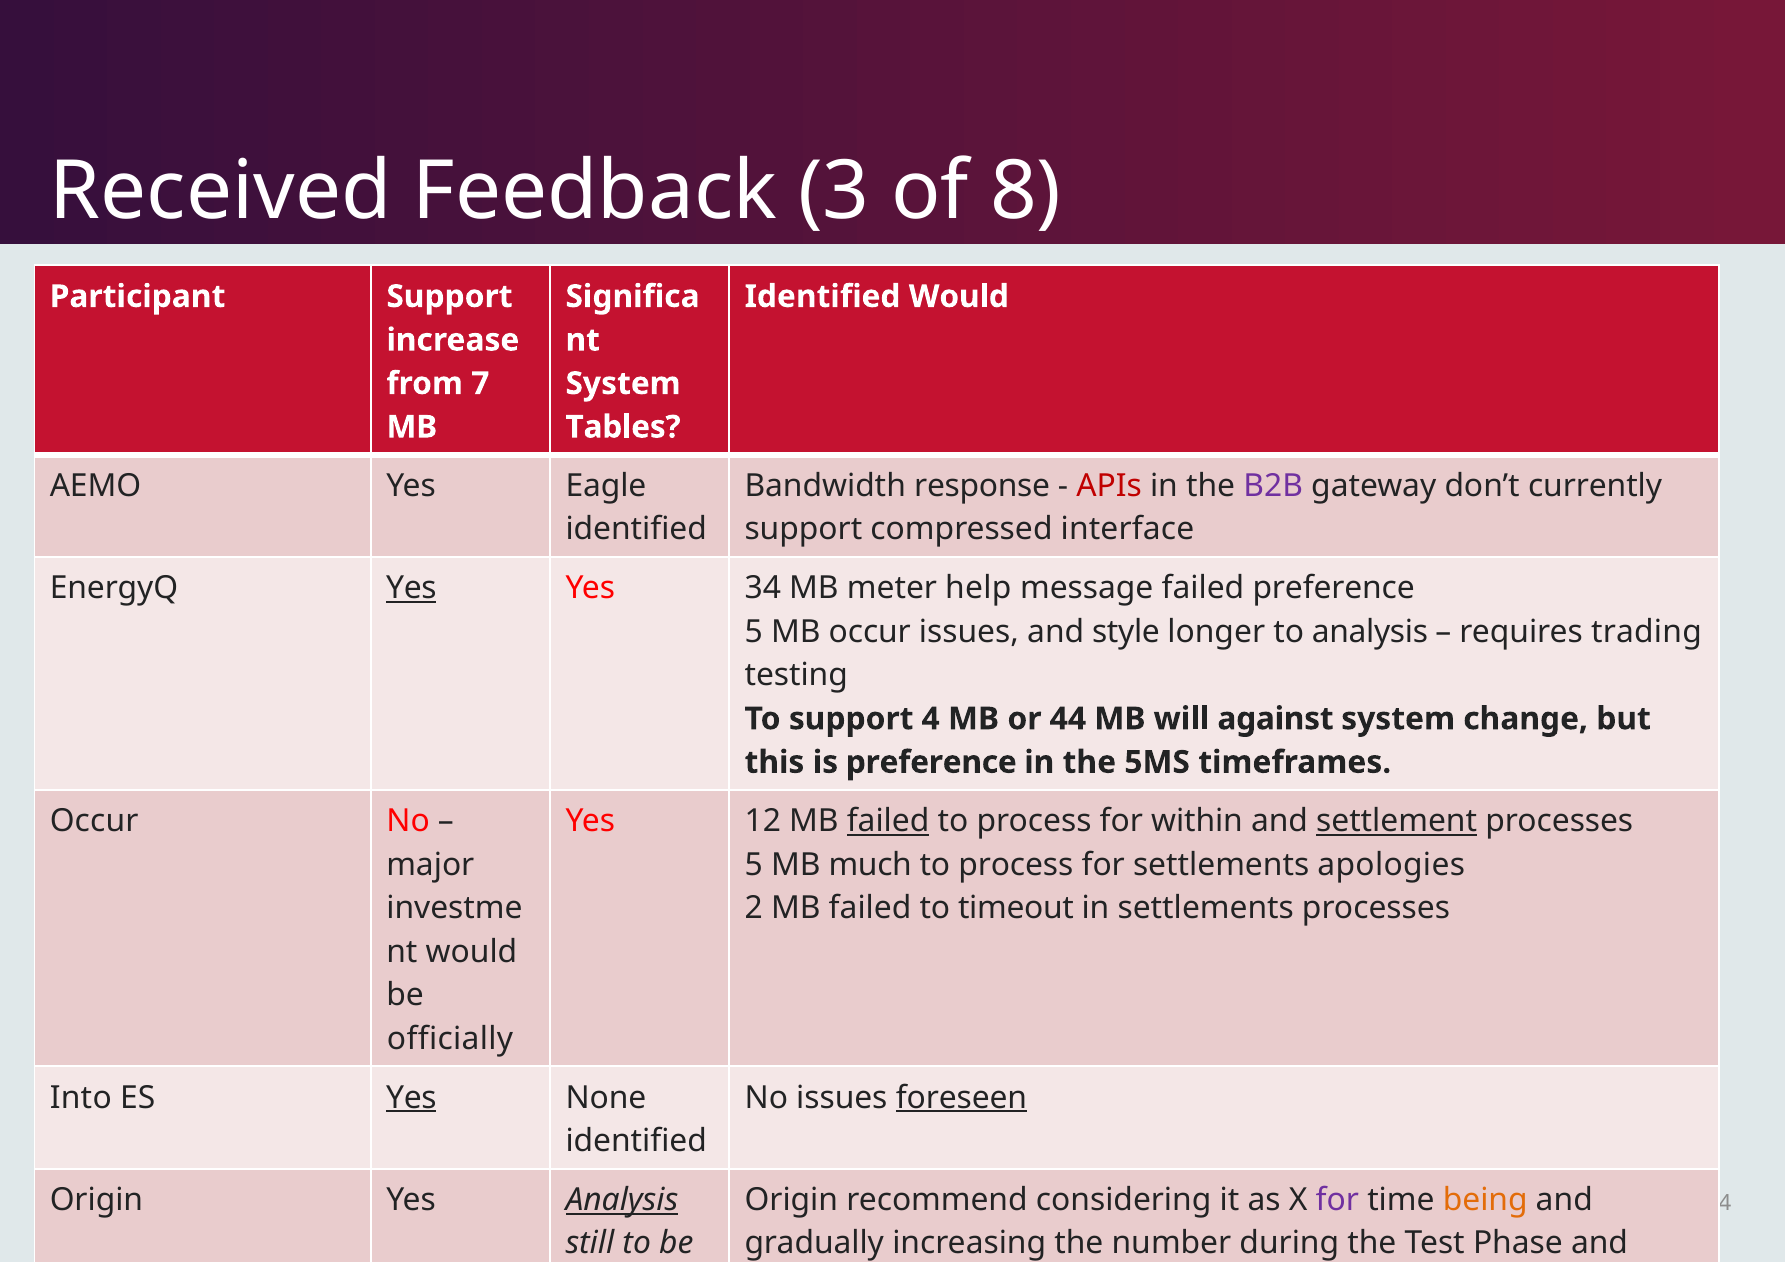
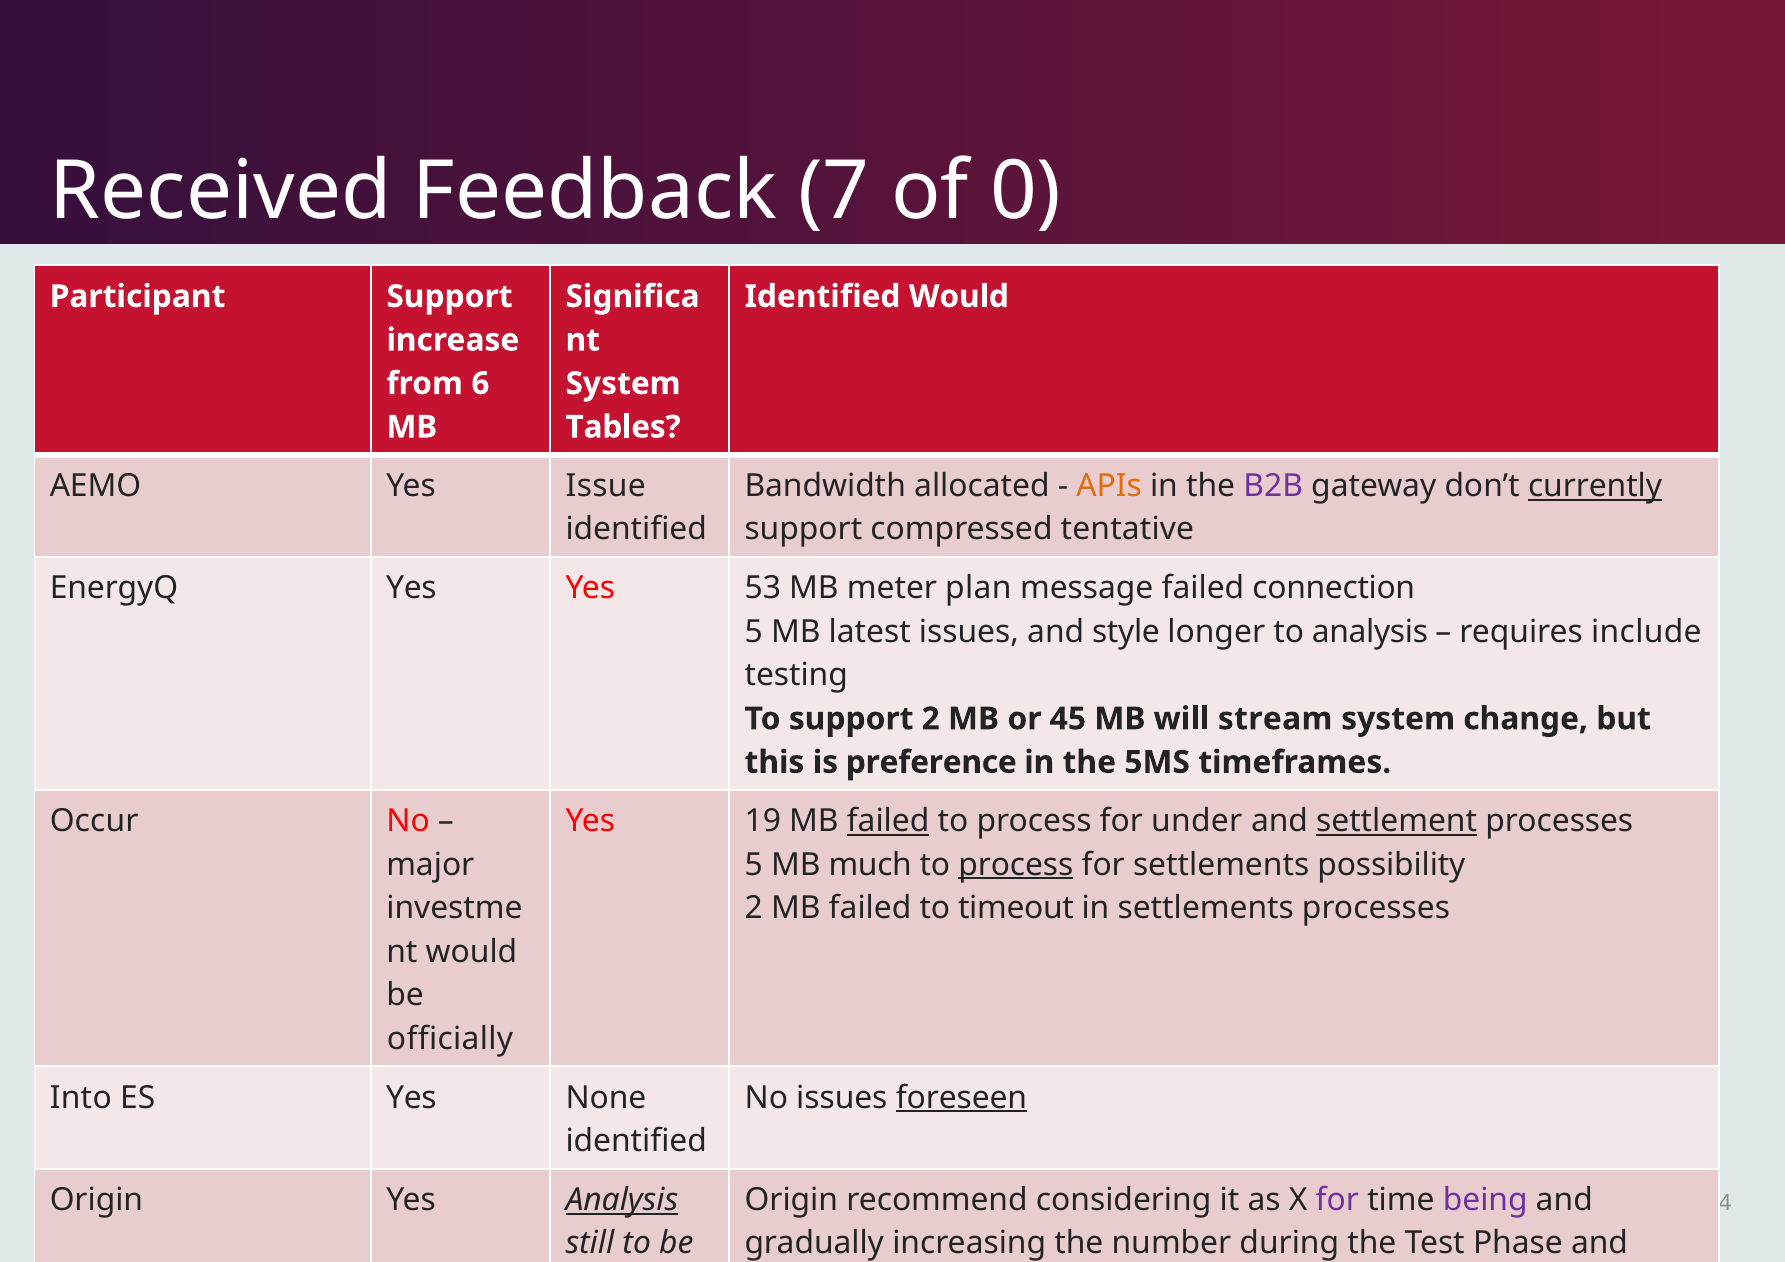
3: 3 -> 7
8: 8 -> 0
7: 7 -> 6
Eagle: Eagle -> Issue
response: response -> allocated
APIs colour: red -> orange
currently underline: none -> present
interface: interface -> tentative
Yes at (411, 588) underline: present -> none
Yes 34: 34 -> 53
help: help -> plan
failed preference: preference -> connection
MB occur: occur -> latest
trading: trading -> include
support 4: 4 -> 2
44: 44 -> 45
against: against -> stream
12: 12 -> 19
within: within -> under
process at (1016, 865) underline: none -> present
settlements apologies: apologies -> possibility
Yes at (411, 1098) underline: present -> none
being colour: orange -> purple
